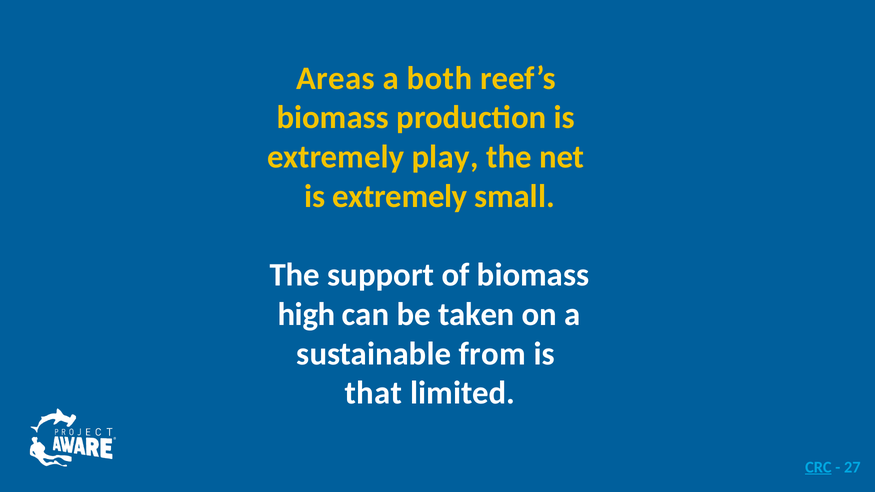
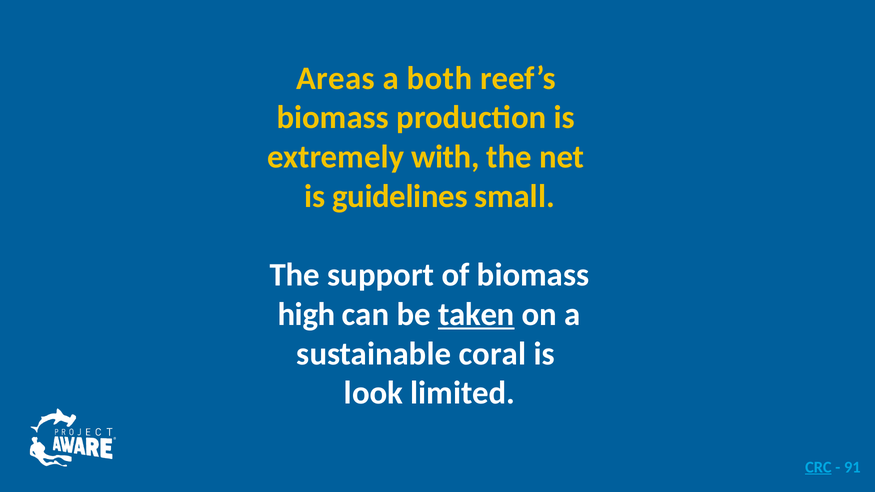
play: play -> with
extremely at (400, 196): extremely -> guidelines
taken underline: none -> present
from: from -> coral
that: that -> look
27: 27 -> 91
